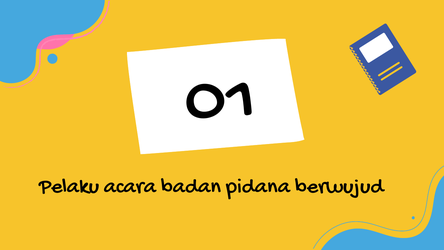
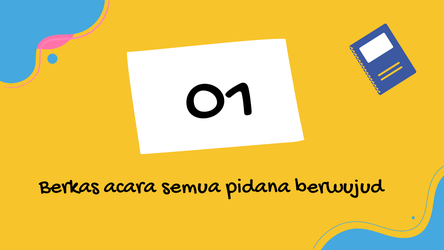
Pelaku: Pelaku -> Berkas
badan: badan -> semua
